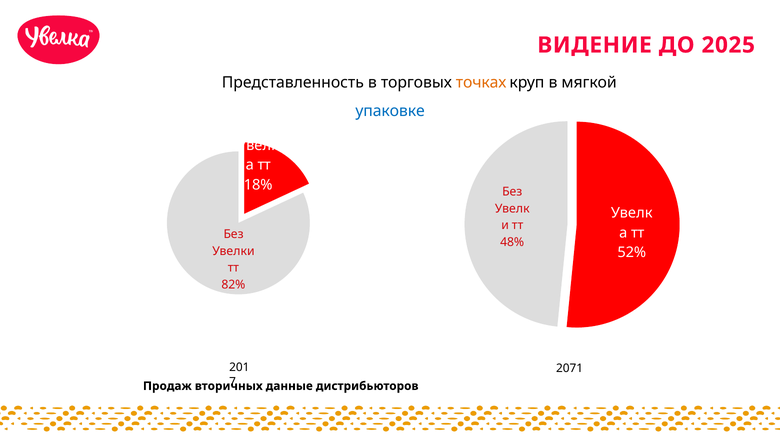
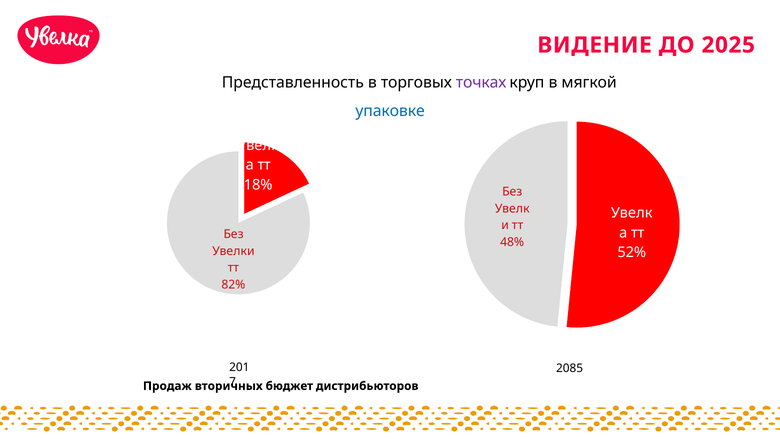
точках colour: orange -> purple
2071: 2071 -> 2085
данные: данные -> бюджет
